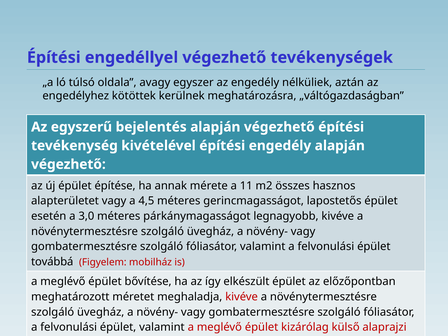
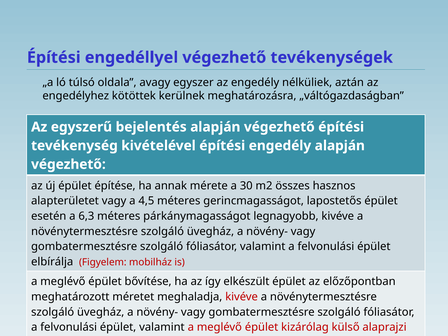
11: 11 -> 30
3,0: 3,0 -> 6,3
továbbá: továbbá -> elbírálja
